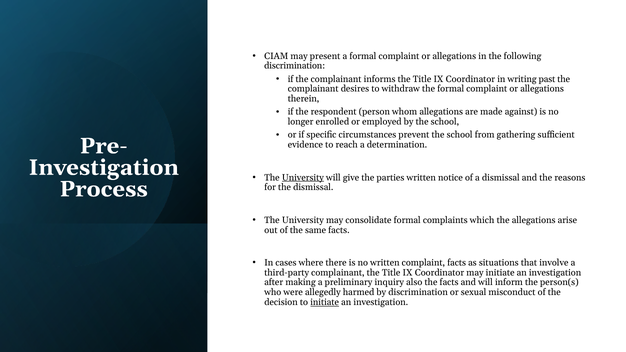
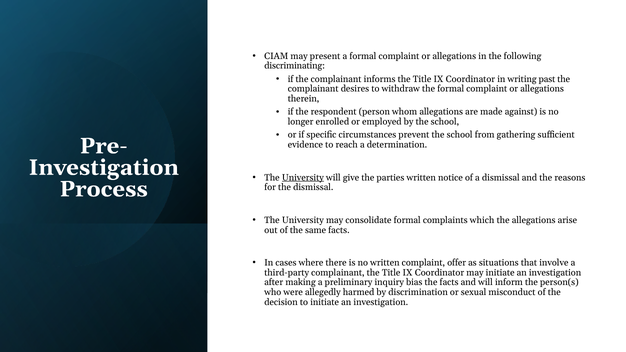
discrimination at (295, 66): discrimination -> discriminating
complaint facts: facts -> offer
also: also -> bias
initiate at (325, 302) underline: present -> none
